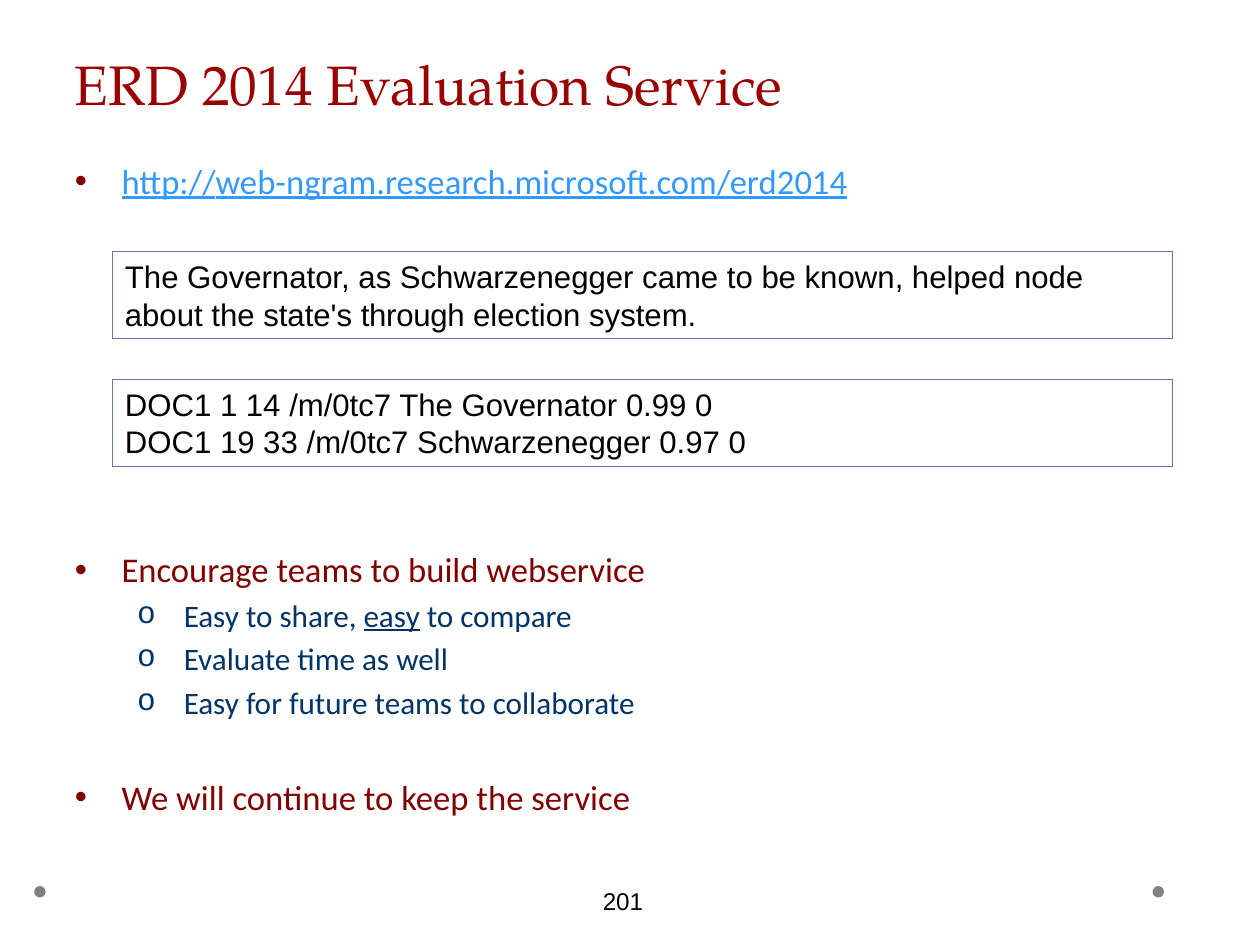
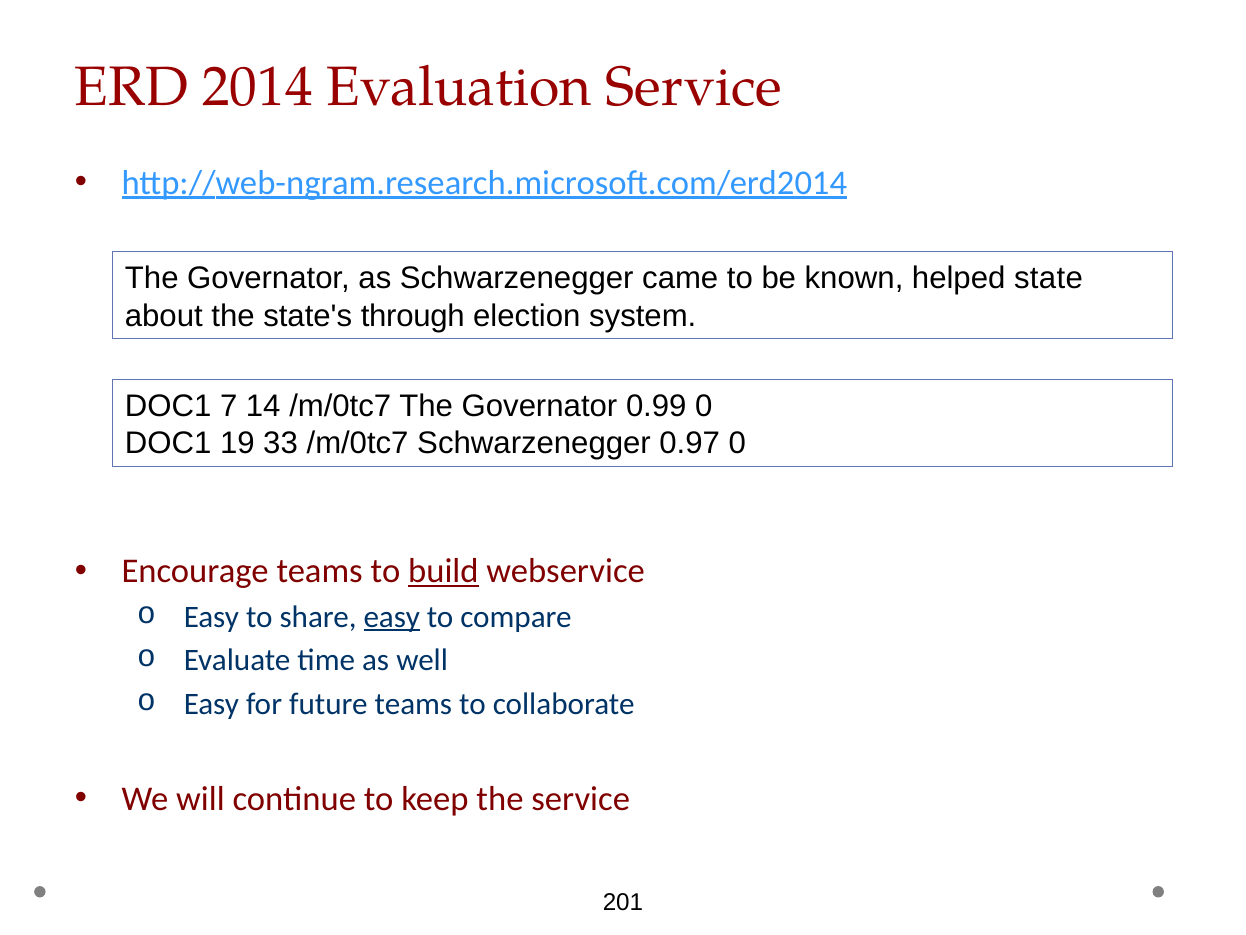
node: node -> state
1: 1 -> 7
build underline: none -> present
